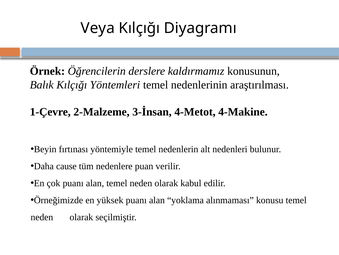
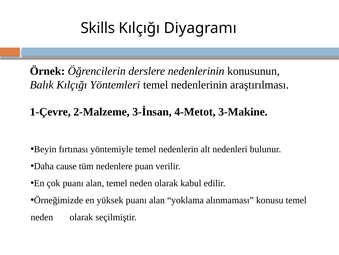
Veya: Veya -> Skills
derslere kaldırmamız: kaldırmamız -> nedenlerinin
4-Makine: 4-Makine -> 3-Makine
